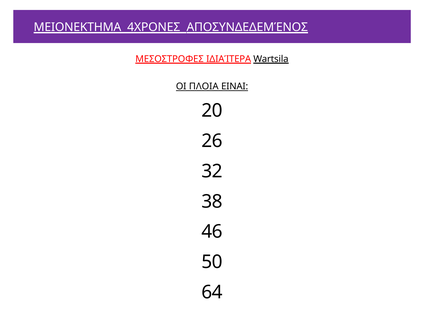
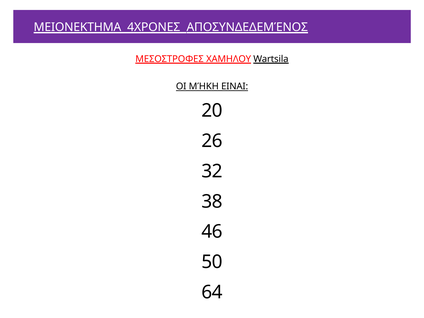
ΙΔΙΑΊΤΕΡΑ: ΙΔΙΑΊΤΕΡΑ -> ΧΑΜΗΛΟΥ
ΠΛΟΙΑ: ΠΛΟΙΑ -> ΜΉΚΗ
